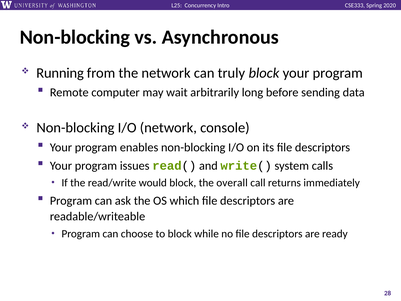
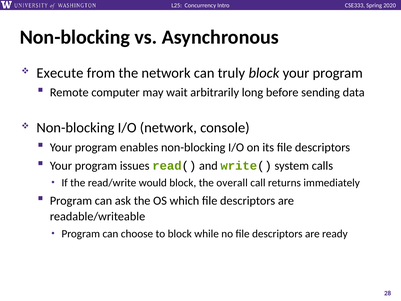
Running: Running -> Execute
